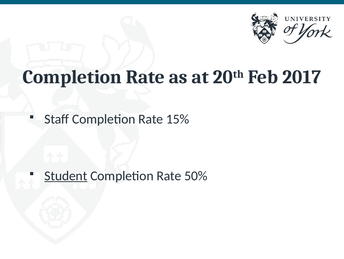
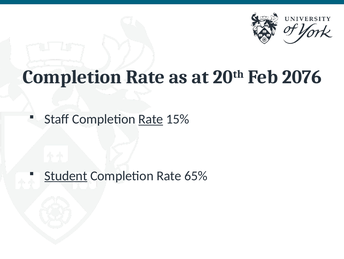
2017: 2017 -> 2076
Rate at (151, 119) underline: none -> present
50%: 50% -> 65%
